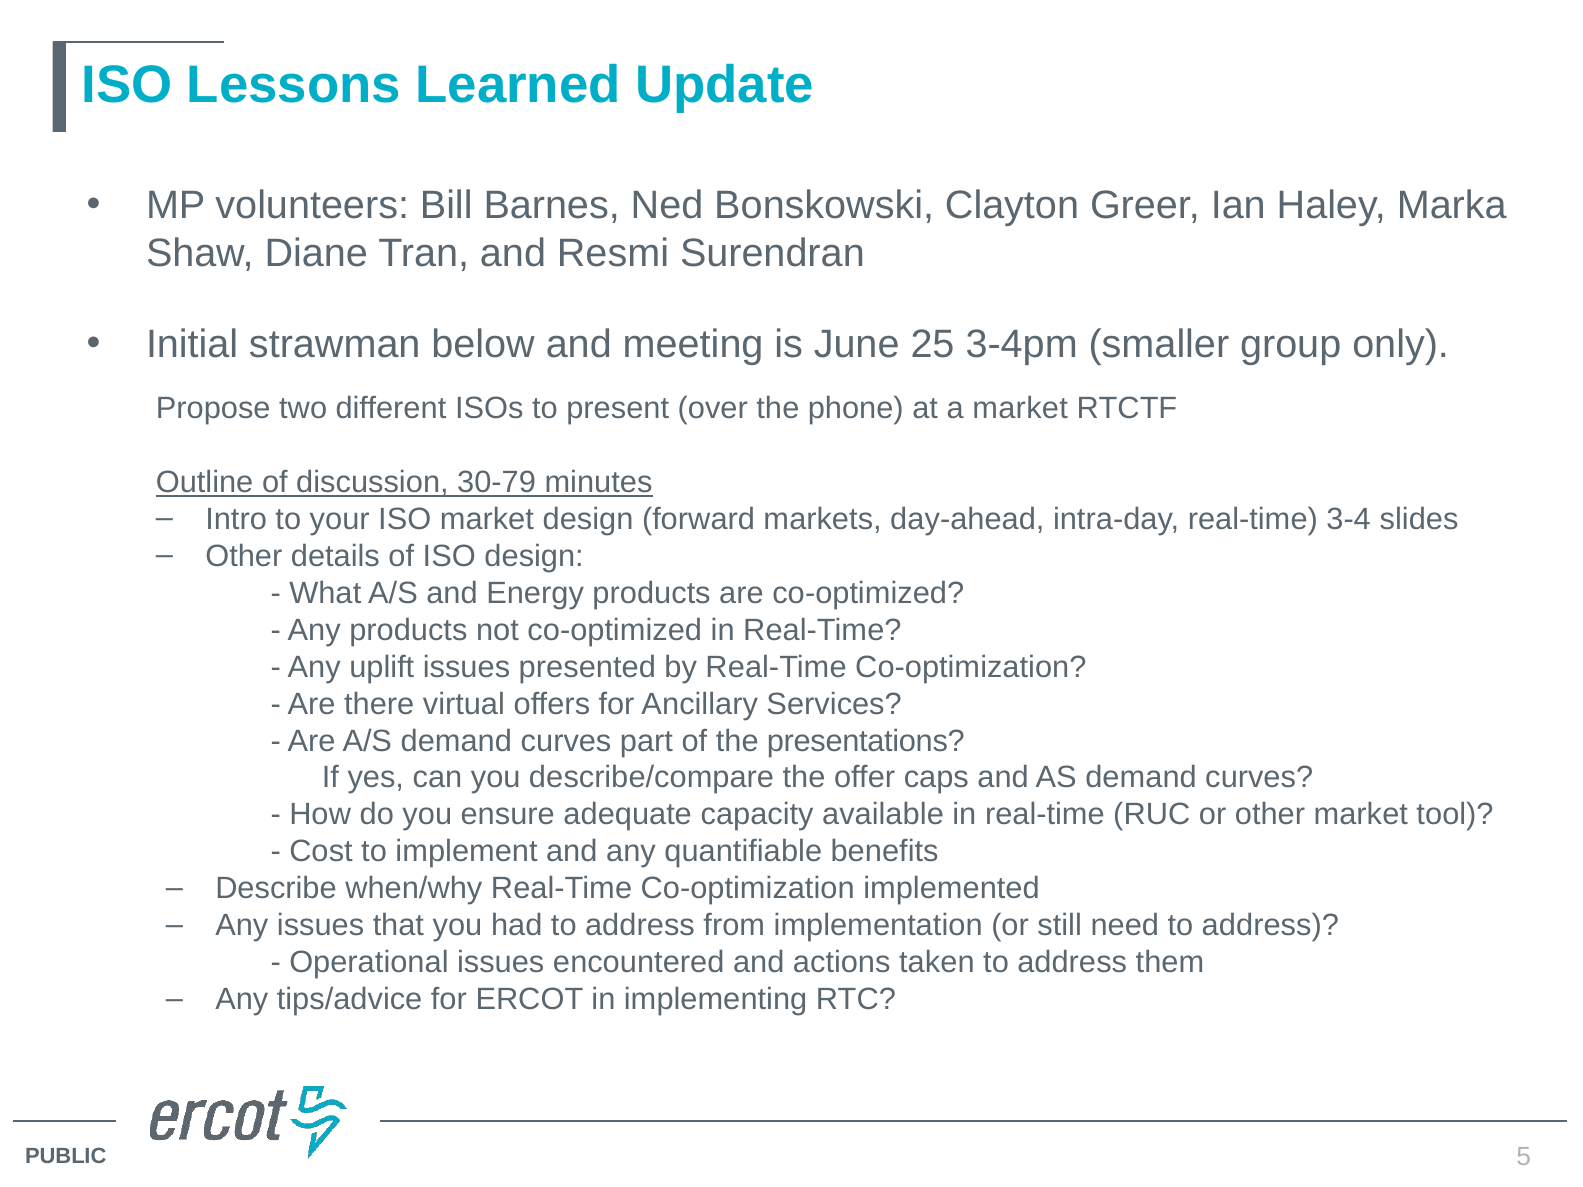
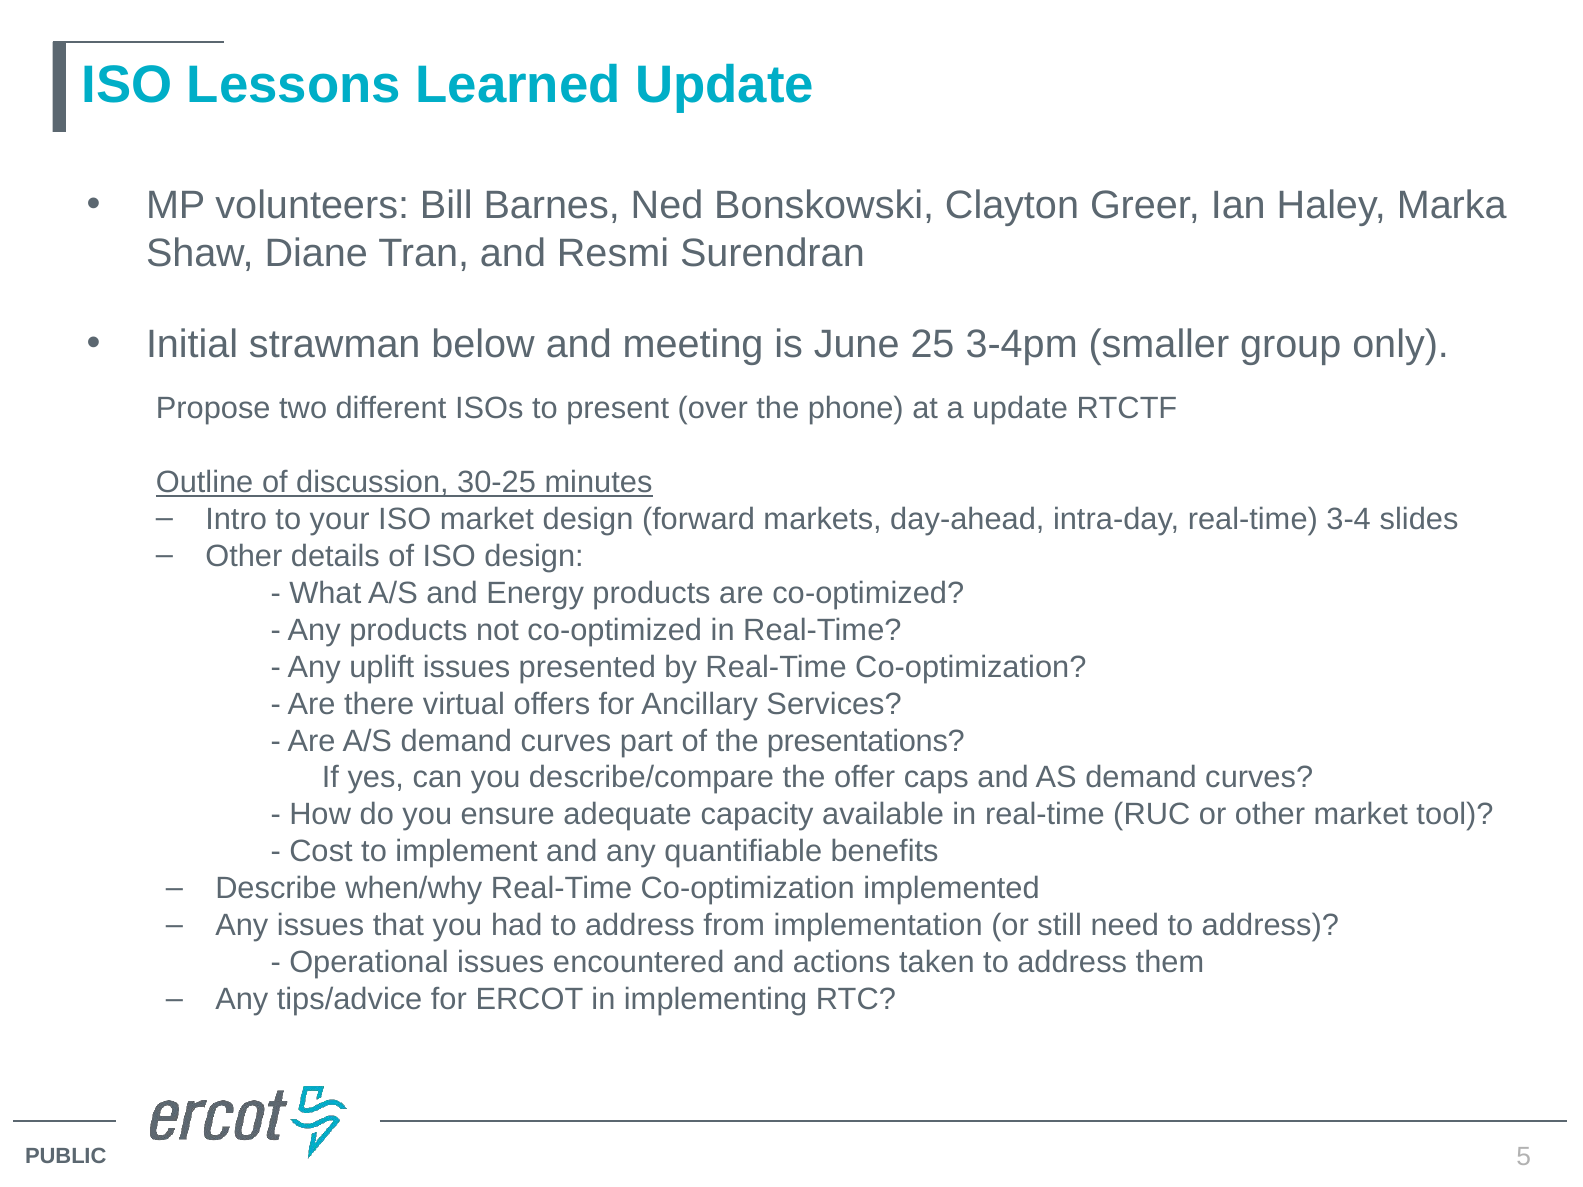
a market: market -> update
30-79: 30-79 -> 30-25
